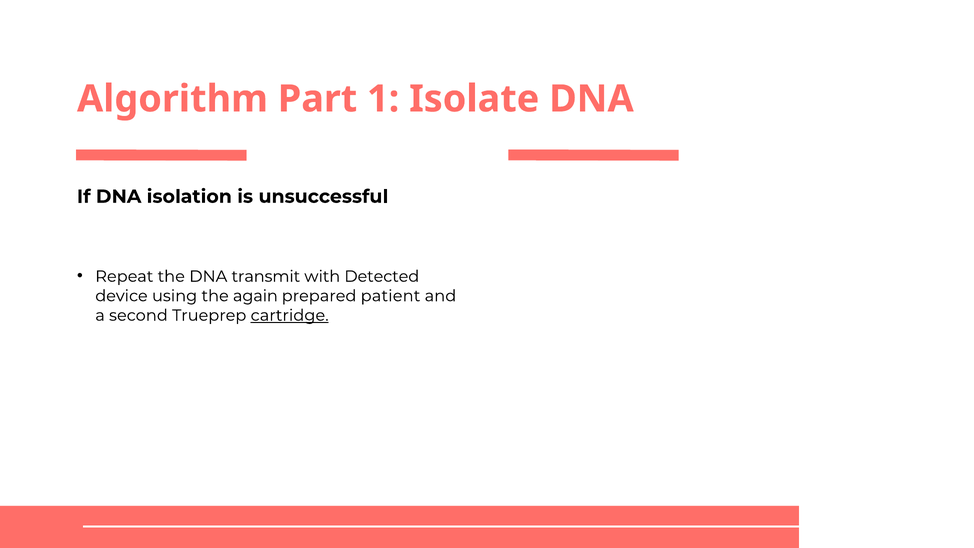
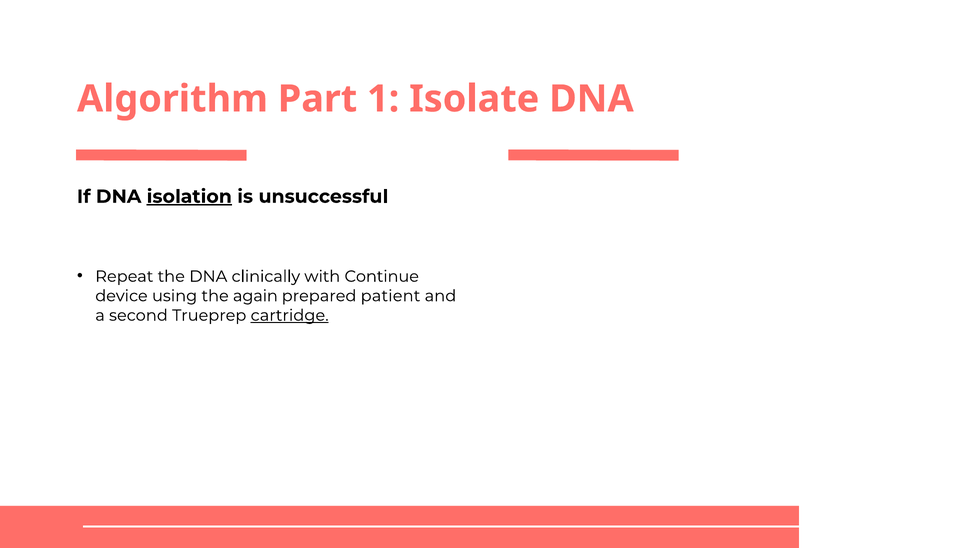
isolation underline: none -> present
transmit: transmit -> clinically
Detected: Detected -> Continue
